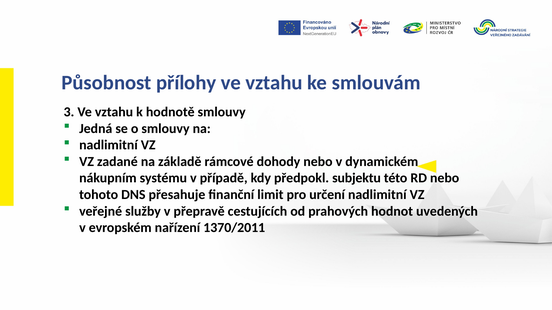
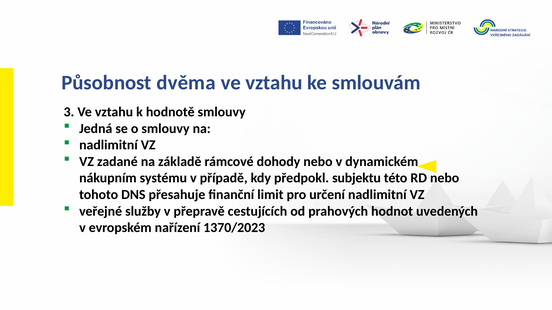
přílohy: přílohy -> dvěma
1370/2011: 1370/2011 -> 1370/2023
